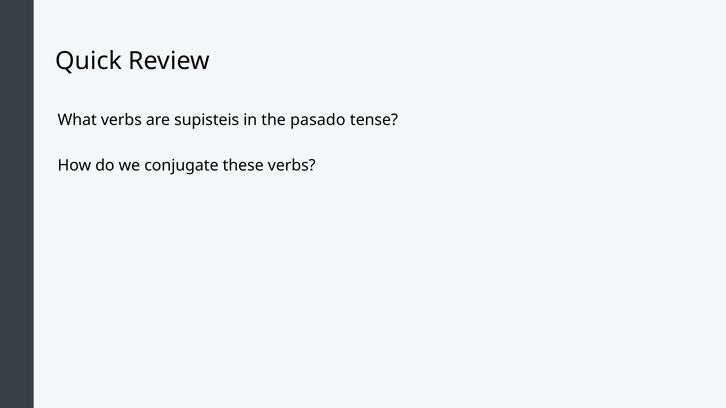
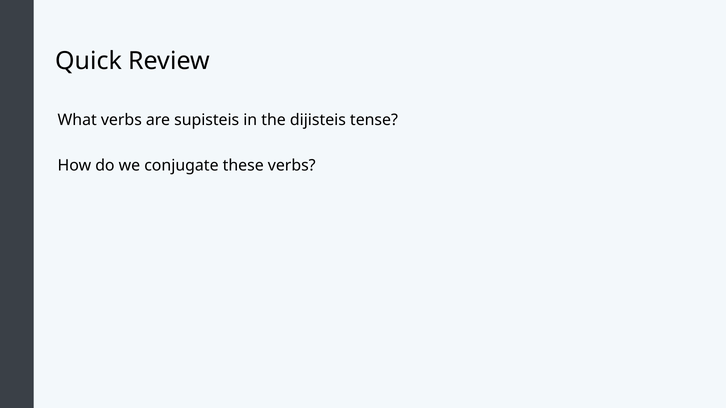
pasado: pasado -> dijisteis
